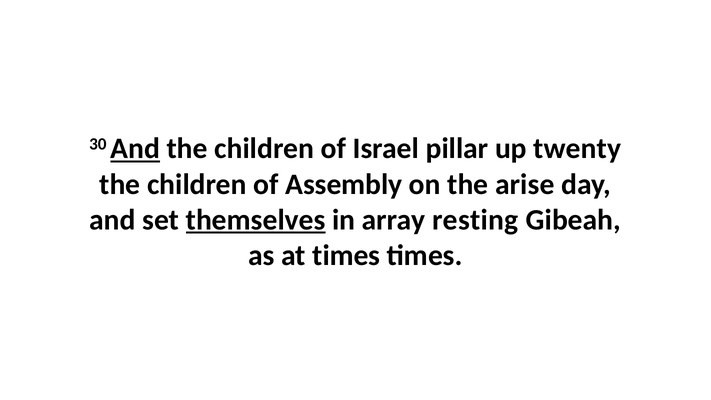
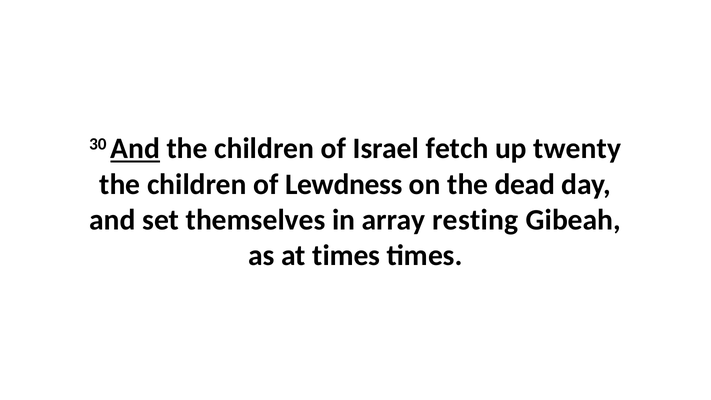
pillar: pillar -> fetch
Assembly: Assembly -> Lewdness
arise: arise -> dead
themselves underline: present -> none
